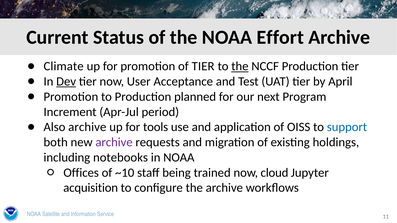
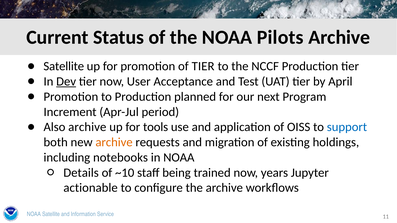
Effort: Effort -> Pilots
Climate at (64, 66): Climate -> Satellite
the at (240, 66) underline: present -> none
archive at (114, 142) colour: purple -> orange
Offices: Offices -> Details
cloud: cloud -> years
acquisition: acquisition -> actionable
